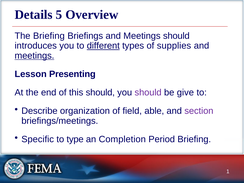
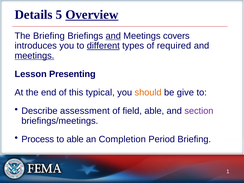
Overview underline: none -> present
and at (113, 36) underline: none -> present
Meetings should: should -> covers
supplies: supplies -> required
this should: should -> typical
should at (148, 93) colour: purple -> orange
organization: organization -> assessment
Specific: Specific -> Process
to type: type -> able
